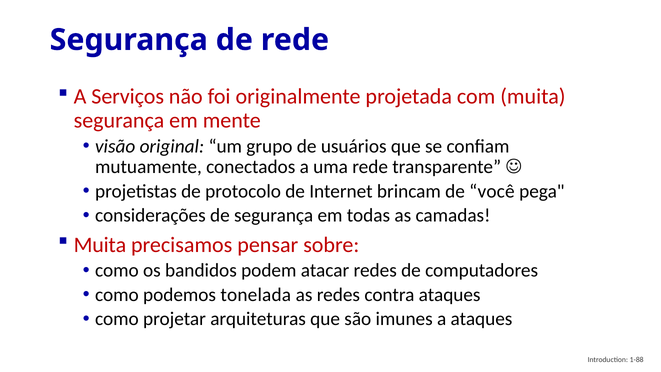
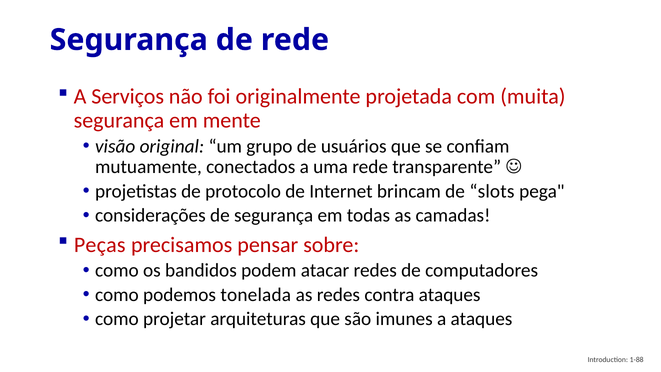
você: você -> slots
Muita at (100, 245): Muita -> Peças
